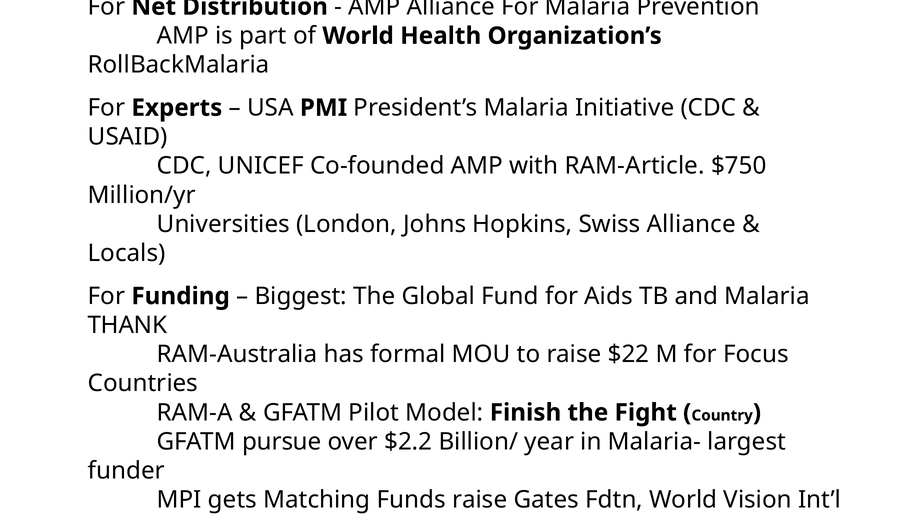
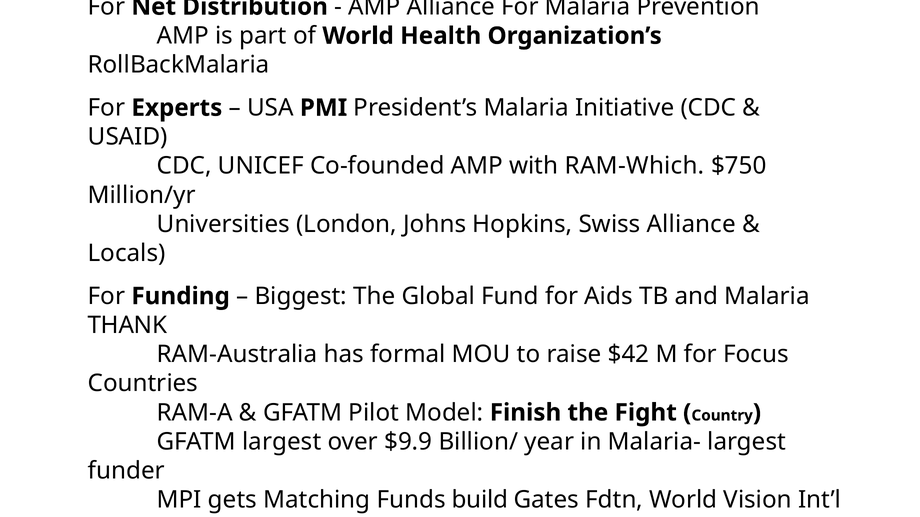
RAM-Article: RAM-Article -> RAM-Which
$22: $22 -> $42
GFATM pursue: pursue -> largest
$2.2: $2.2 -> $9.9
Funds raise: raise -> build
